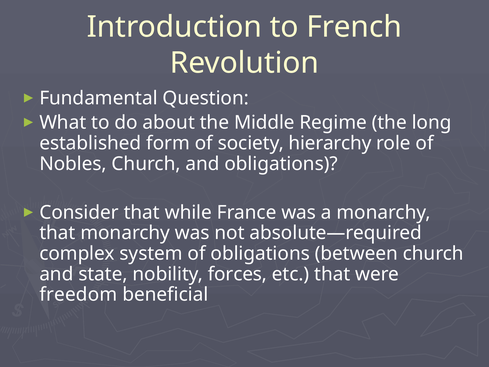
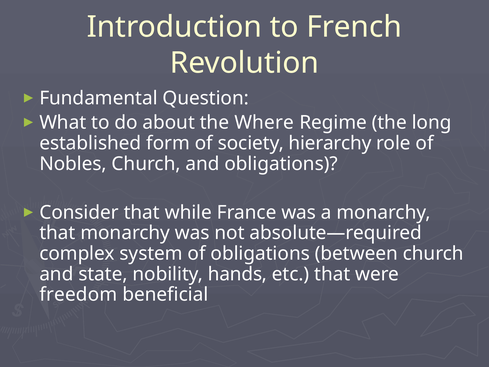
Middle: Middle -> Where
forces: forces -> hands
